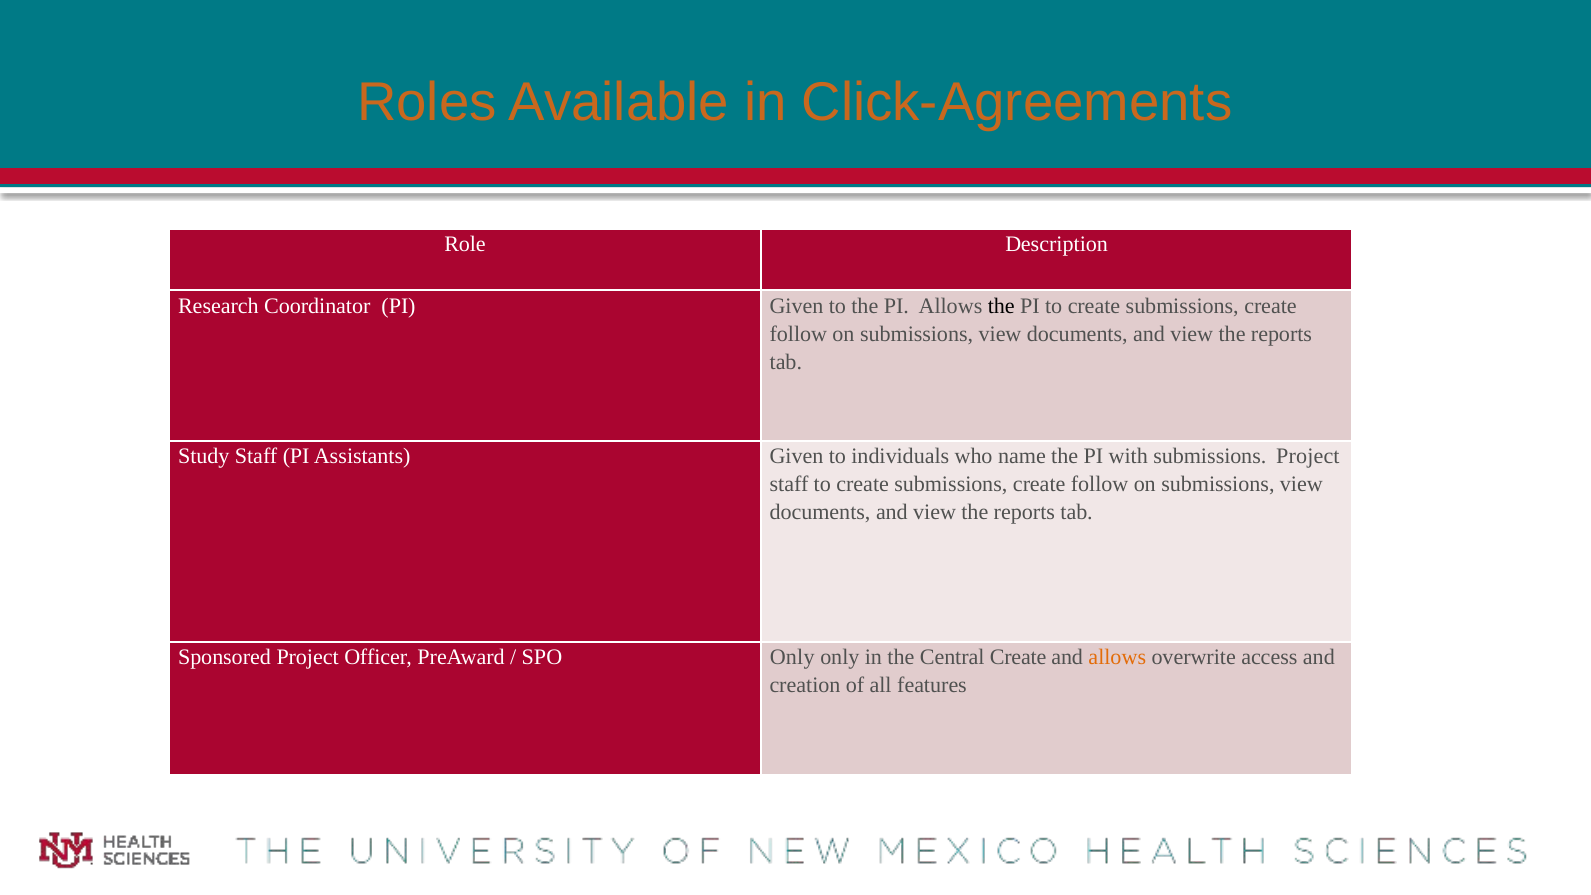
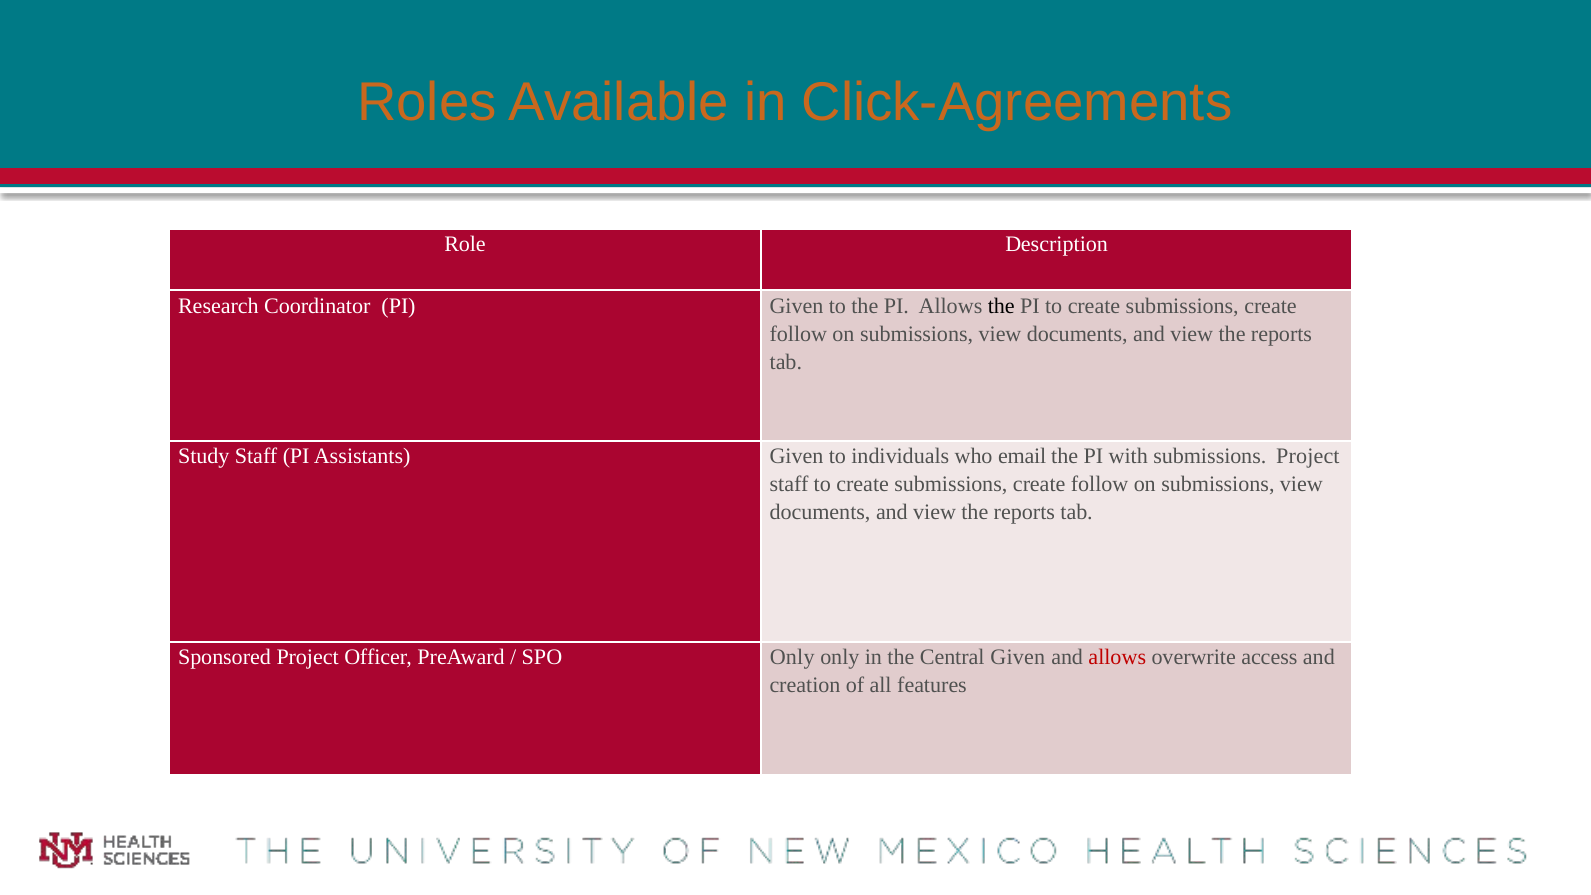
name: name -> email
Central Create: Create -> Given
allows at (1117, 658) colour: orange -> red
